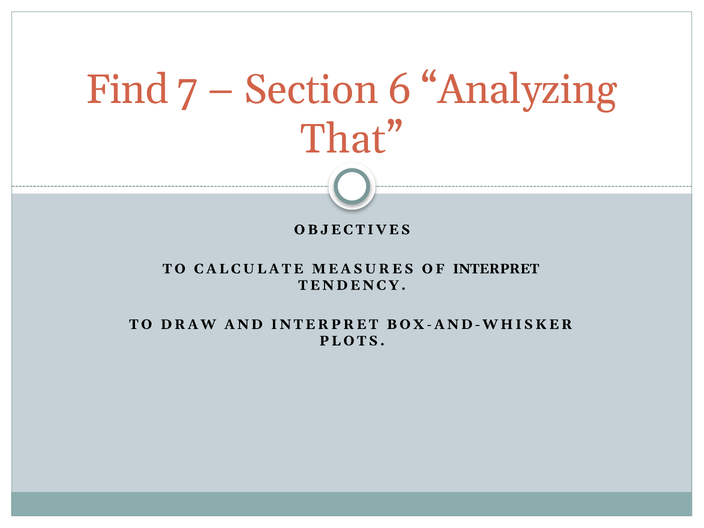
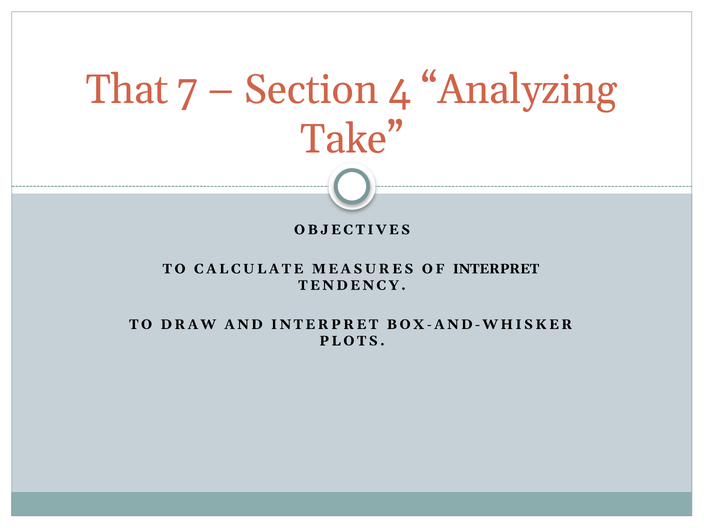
Find: Find -> That
6: 6 -> 4
That: That -> Take
